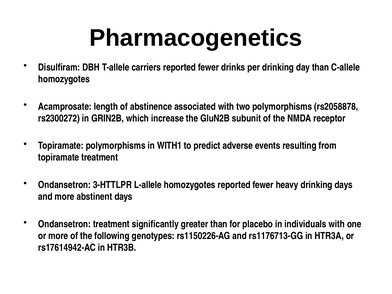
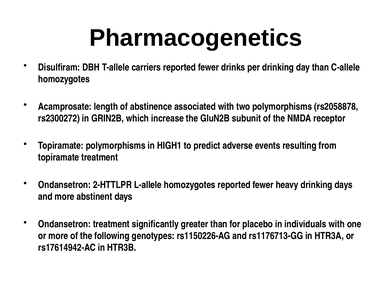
WITH1: WITH1 -> HIGH1
3-HTTLPR: 3-HTTLPR -> 2-HTTLPR
